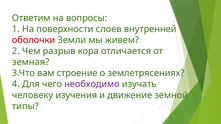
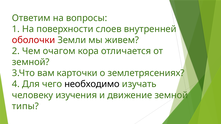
разрыв: разрыв -> очагом
земная at (31, 62): земная -> земной
строение: строение -> карточки
необходимо colour: purple -> black
